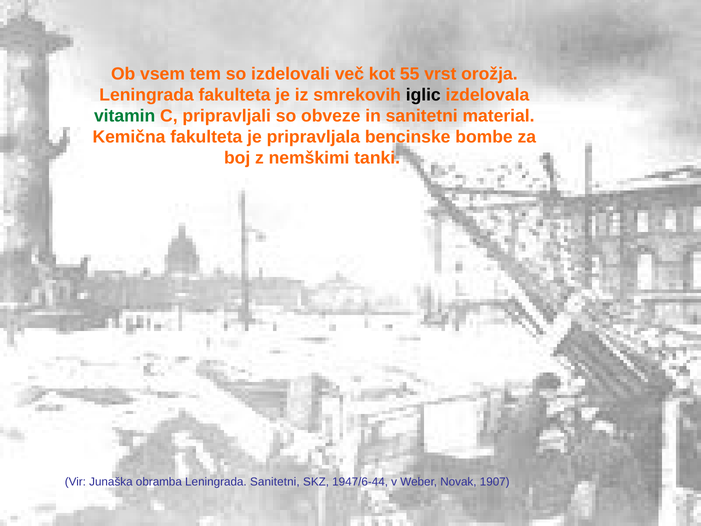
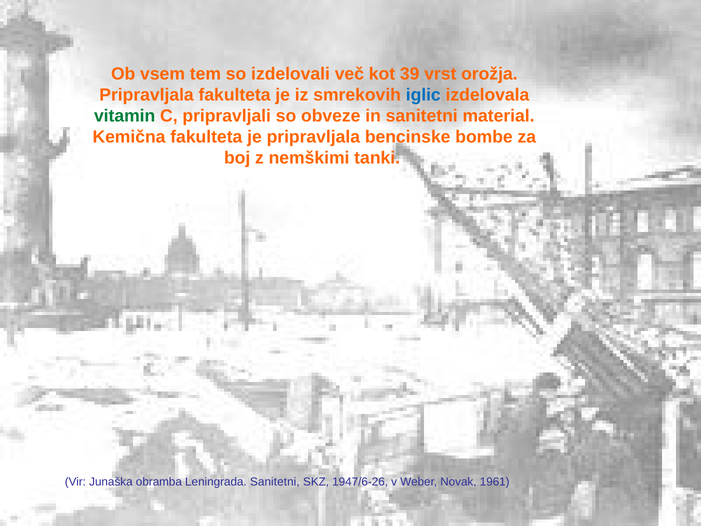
55: 55 -> 39
Leningrada at (147, 95): Leningrada -> Pripravljala
iglic colour: black -> blue
1947/6-44: 1947/6-44 -> 1947/6-26
1907: 1907 -> 1961
